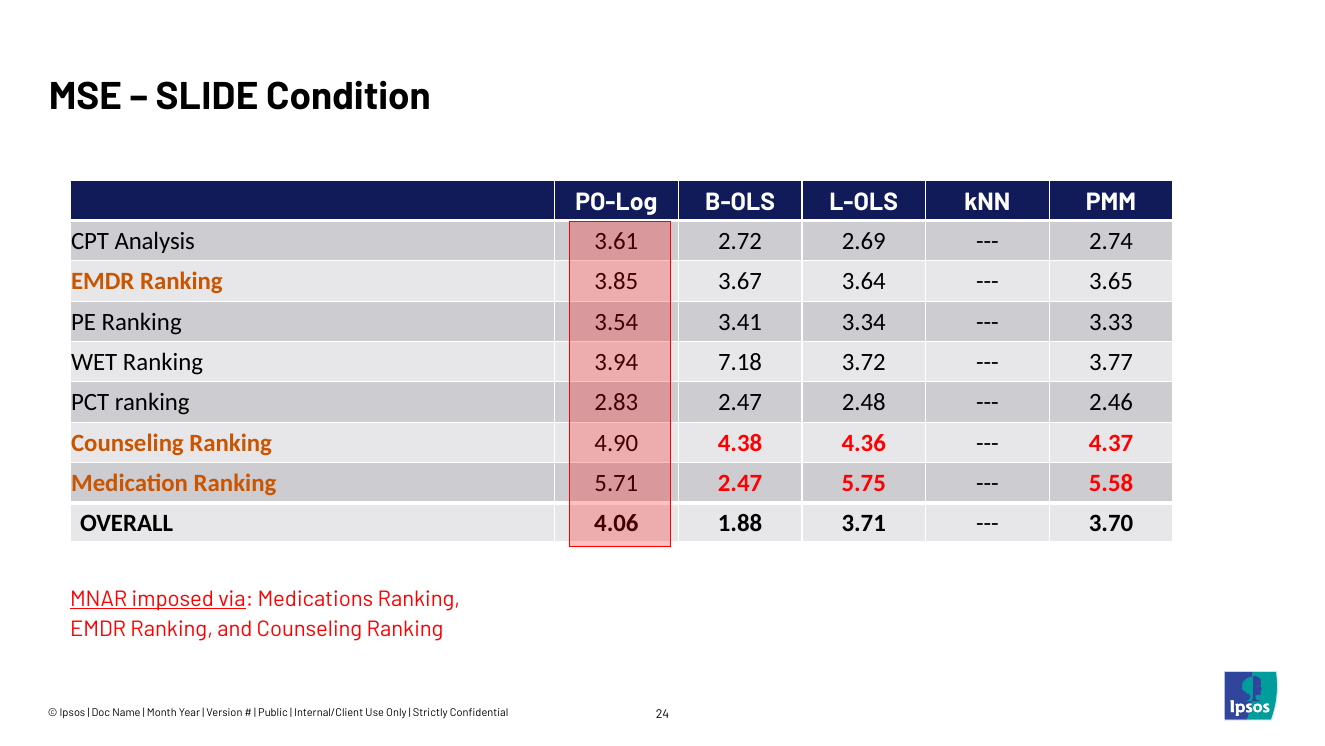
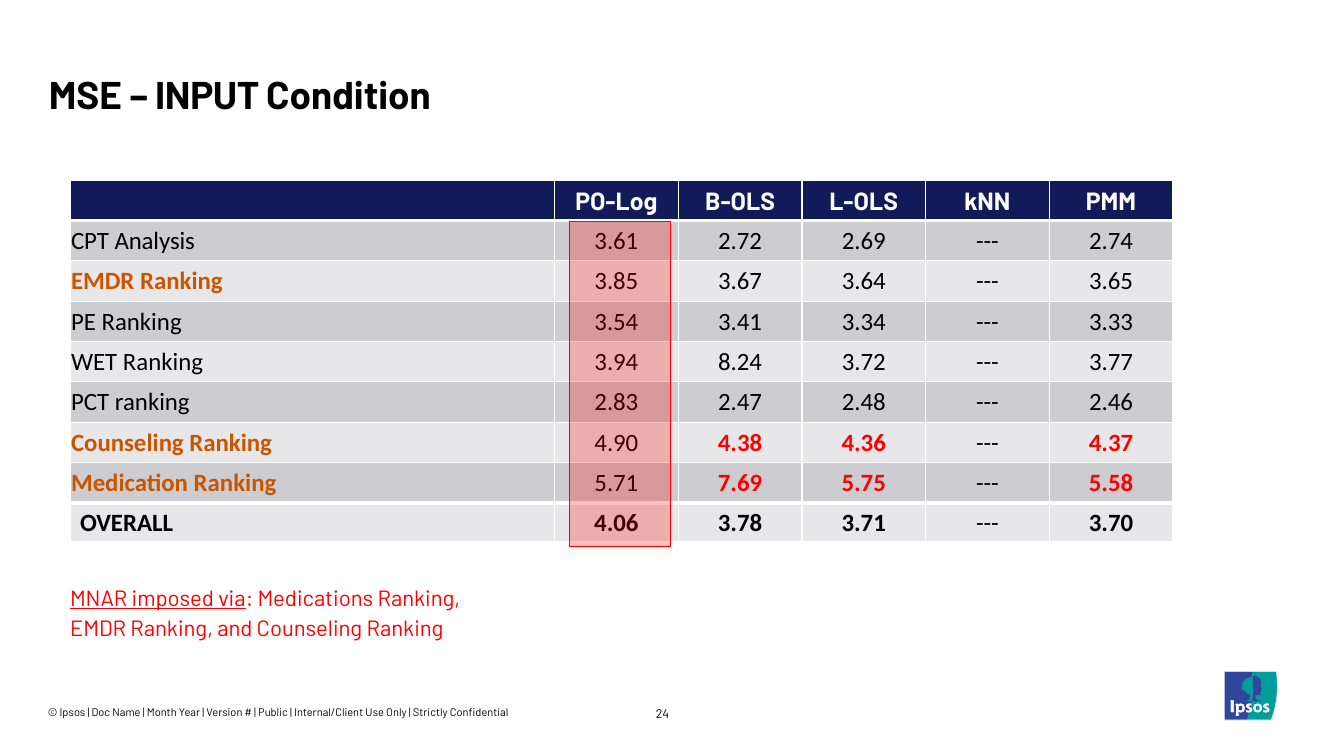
SLIDE: SLIDE -> INPUT
7.18: 7.18 -> 8.24
2.47 at (740, 483): 2.47 -> 7.69
1.88: 1.88 -> 3.78
